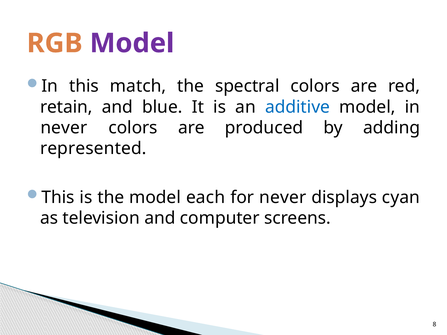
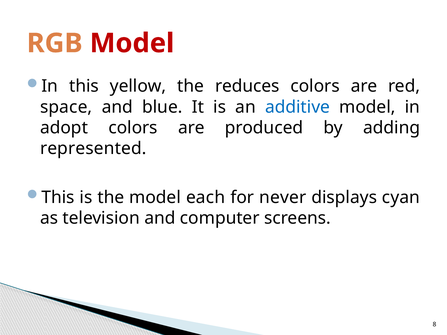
Model at (132, 43) colour: purple -> red
match: match -> yellow
spectral: spectral -> reduces
retain: retain -> space
never at (64, 128): never -> adopt
